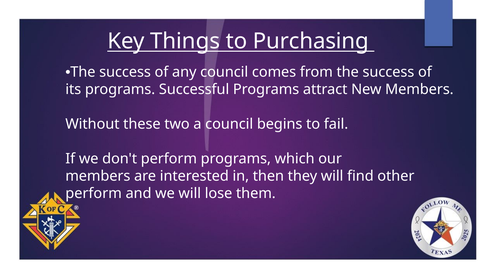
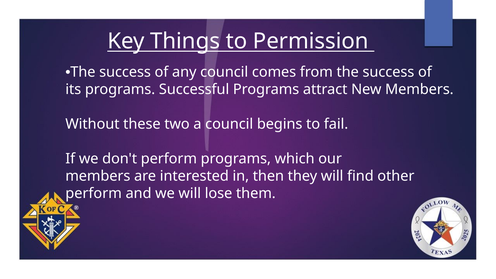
Purchasing: Purchasing -> Permission
